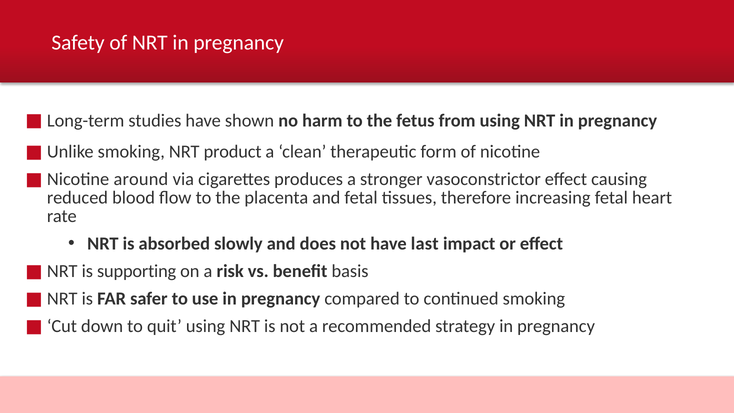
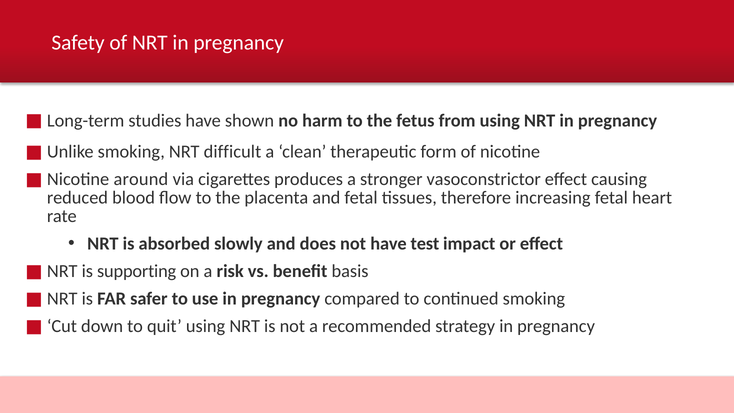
product: product -> difficult
last: last -> test
